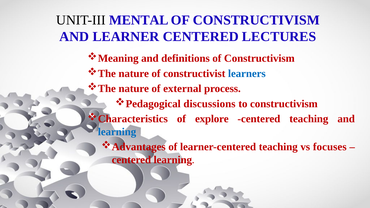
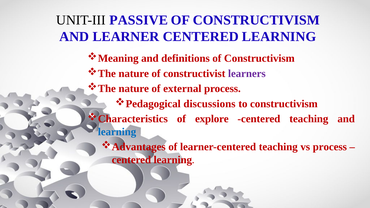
MENTAL: MENTAL -> PASSIVE
LEARNER CENTERED LECTURES: LECTURES -> LEARNING
learners colour: blue -> purple
vs focuses: focuses -> process
